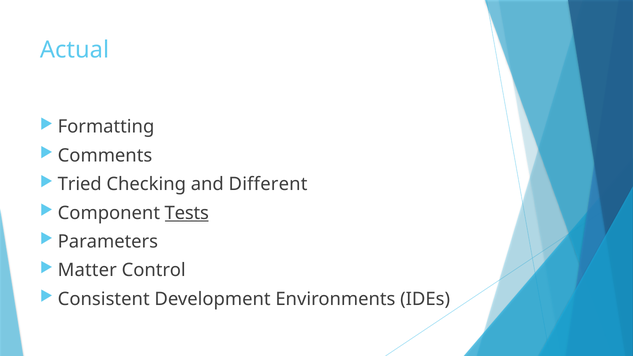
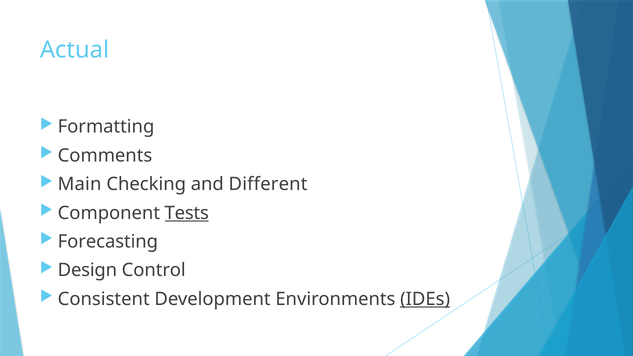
Tried: Tried -> Main
Parameters: Parameters -> Forecasting
Matter: Matter -> Design
IDEs underline: none -> present
